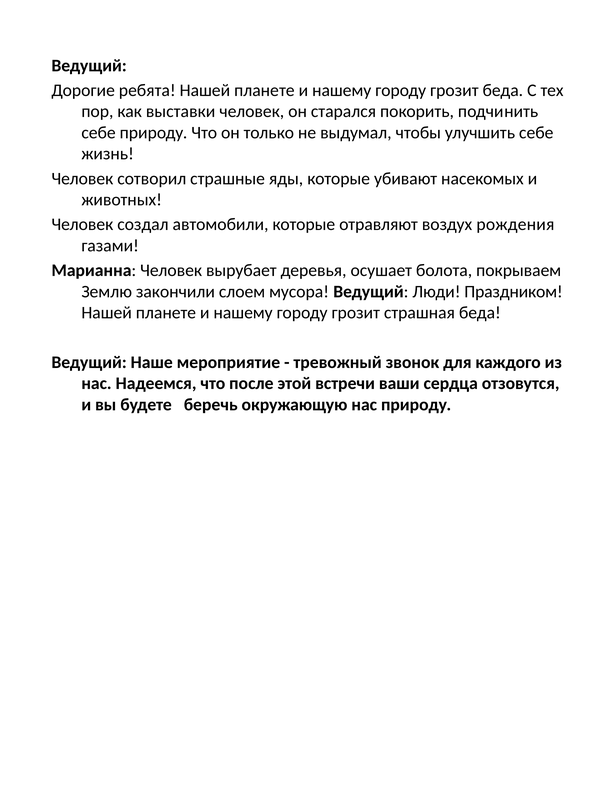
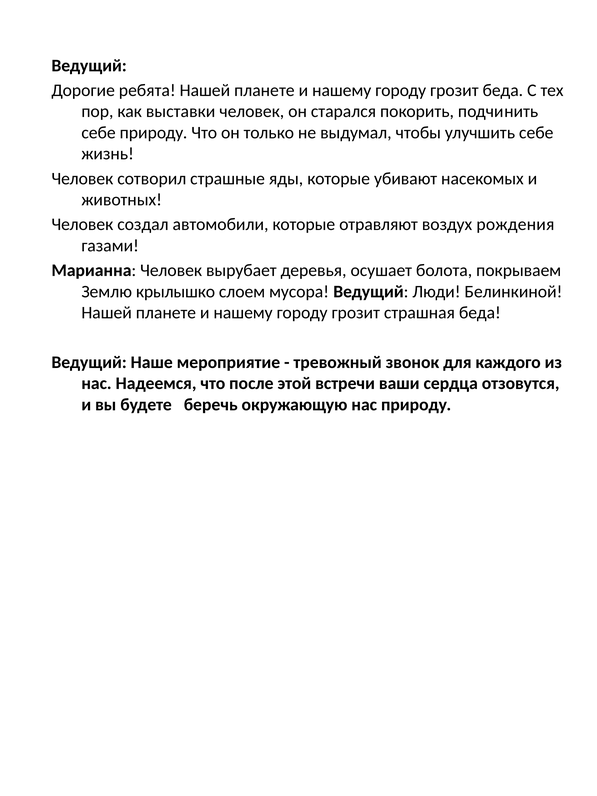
закончили: закончили -> крылышко
Праздником: Праздником -> Белинкиной
